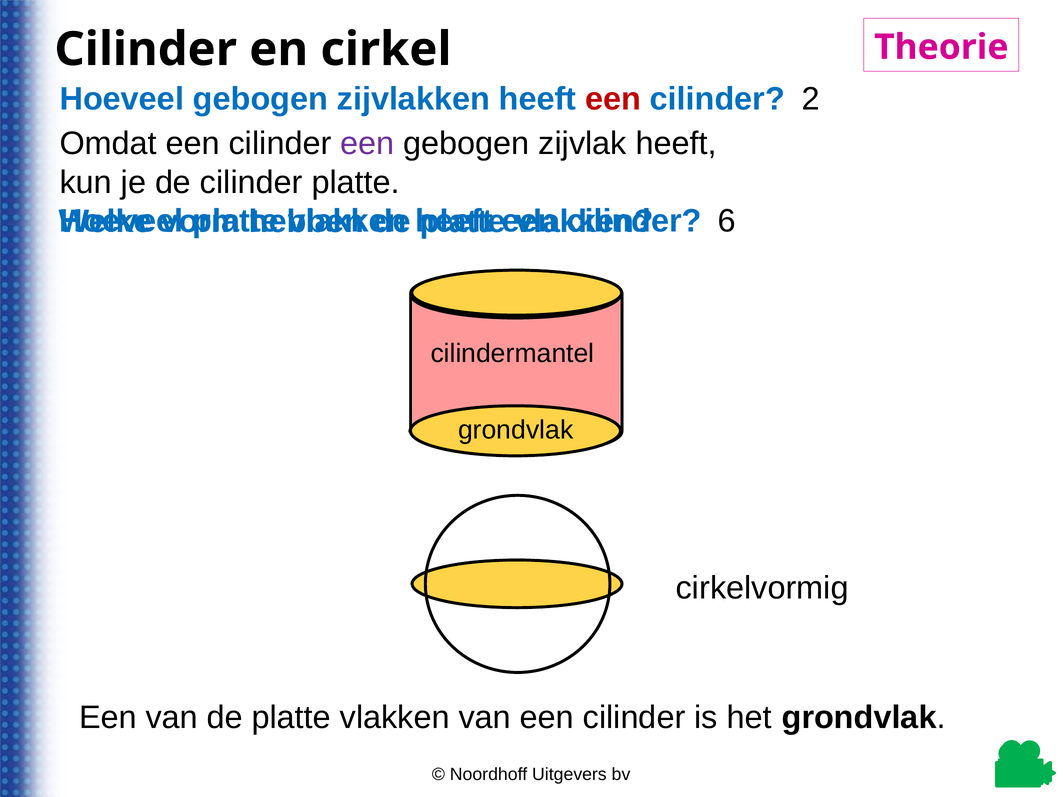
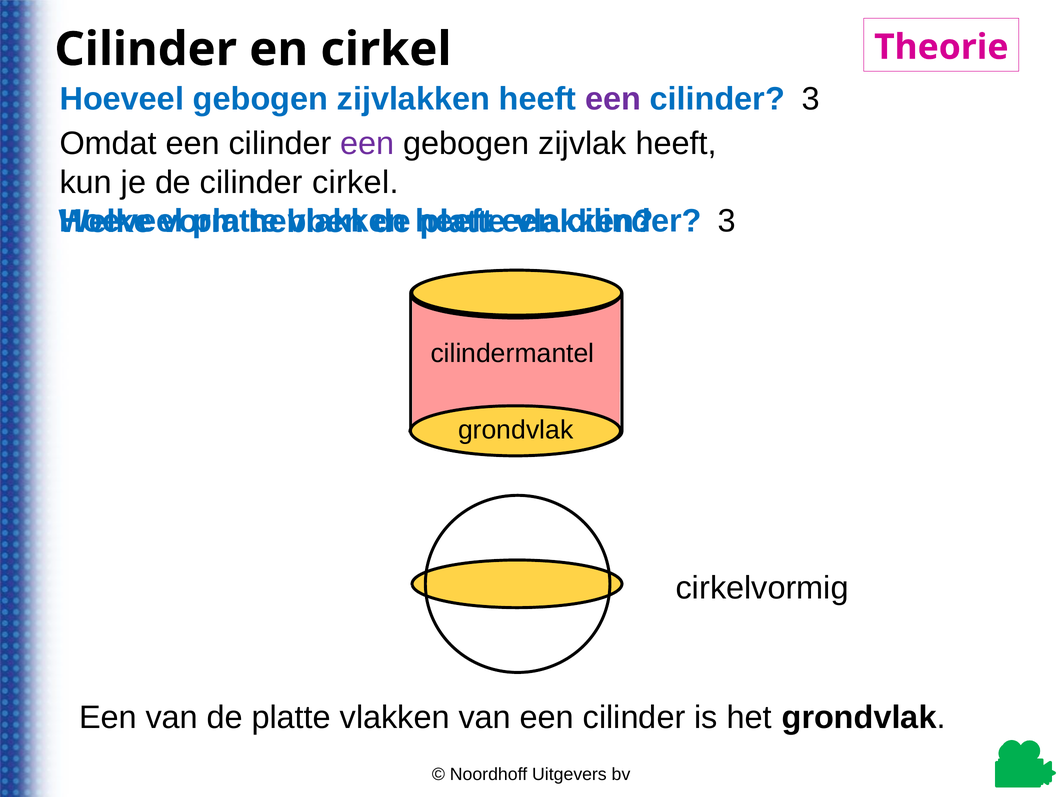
een at (613, 99) colour: red -> purple
2 at (811, 99): 2 -> 3
cilinder platte: platte -> cirkel
6 at (727, 221): 6 -> 3
